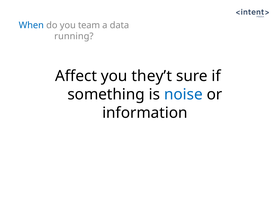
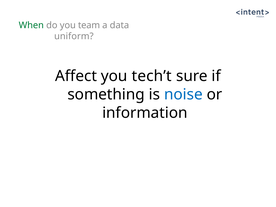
When colour: blue -> green
running: running -> uniform
they’t: they’t -> tech’t
